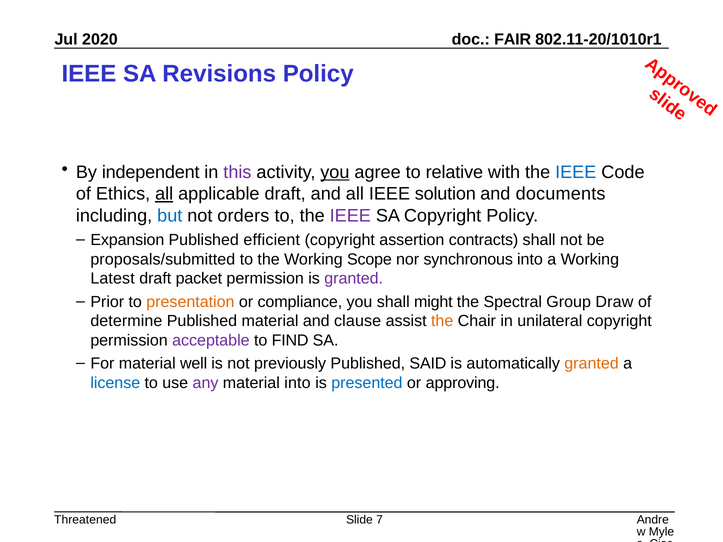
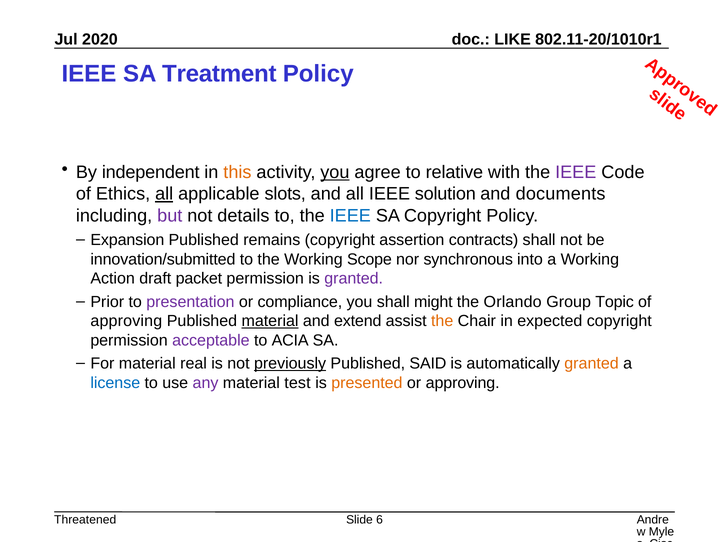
FAIR: FAIR -> LIKE
Revisions: Revisions -> Treatment
this colour: purple -> orange
IEEE at (576, 172) colour: blue -> purple
applicable draft: draft -> slots
but colour: blue -> purple
orders: orders -> details
IEEE at (350, 216) colour: purple -> blue
efficient: efficient -> remains
proposals/submitted: proposals/submitted -> innovation/submitted
Latest: Latest -> Action
presentation colour: orange -> purple
Spectral: Spectral -> Orlando
Draw: Draw -> Topic
determine at (126, 321): determine -> approving
material at (270, 321) underline: none -> present
clause: clause -> extend
unilateral: unilateral -> expected
FIND: FIND -> ACIA
well: well -> real
previously underline: none -> present
material into: into -> test
presented colour: blue -> orange
7: 7 -> 6
